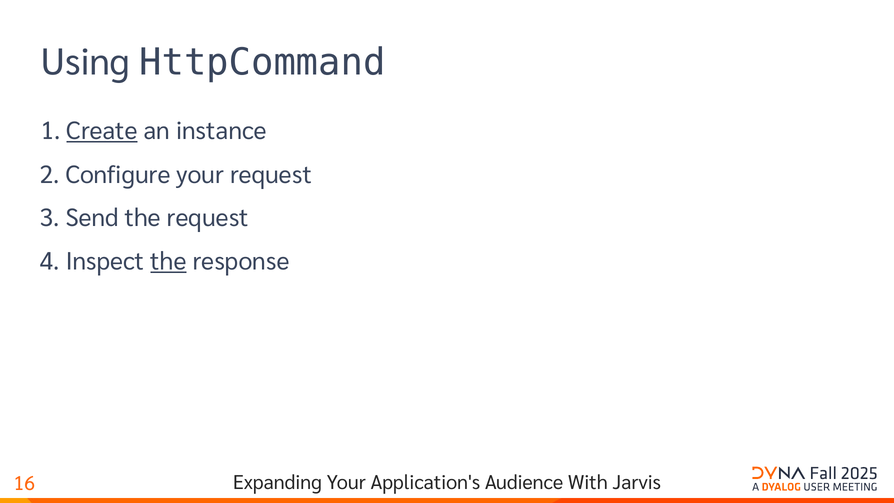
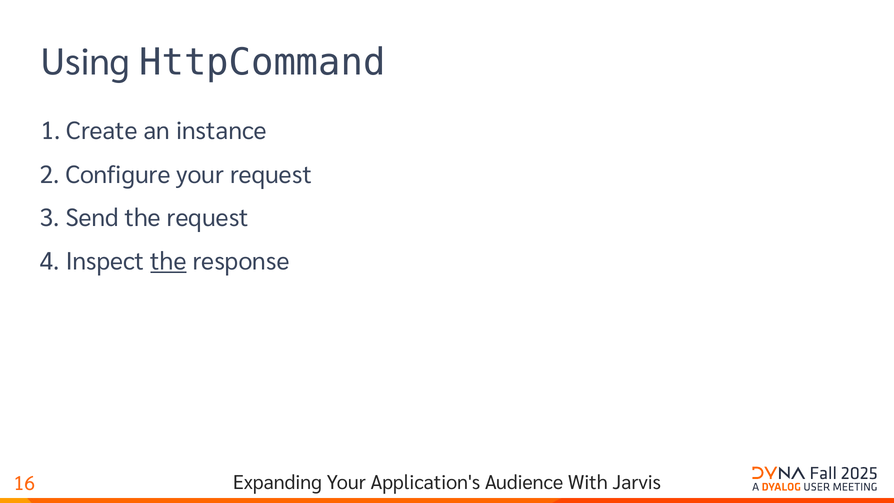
Create underline: present -> none
